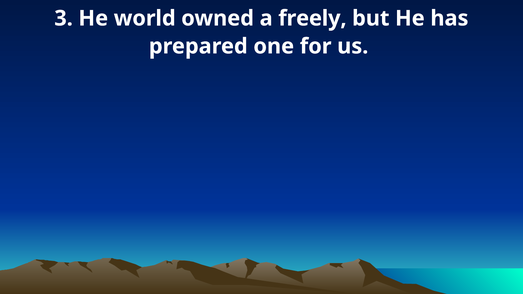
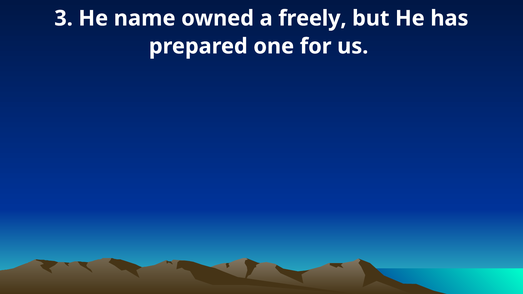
world: world -> name
